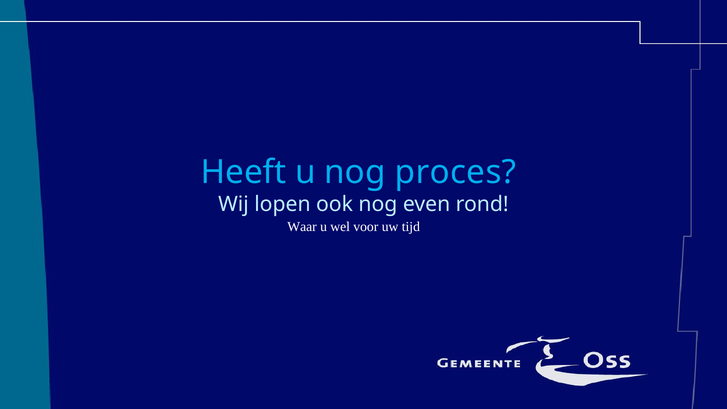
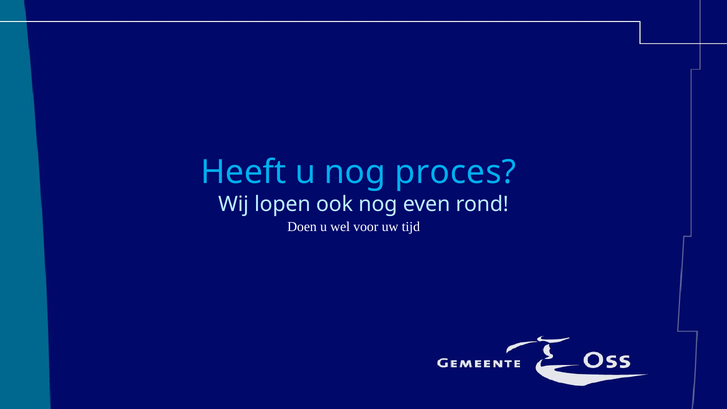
Waar: Waar -> Doen
